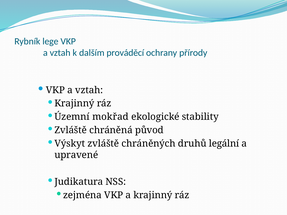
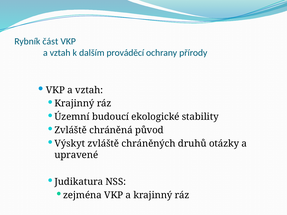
lege: lege -> část
mokřad: mokřad -> budoucí
legální: legální -> otázky
